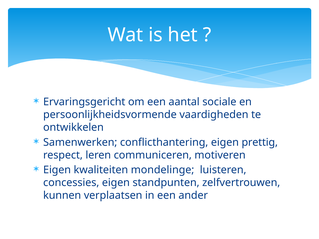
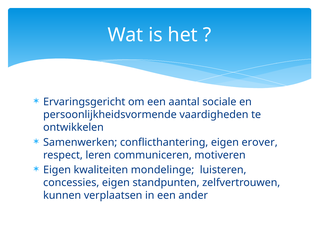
prettig: prettig -> erover
